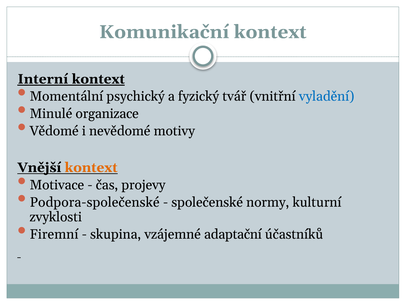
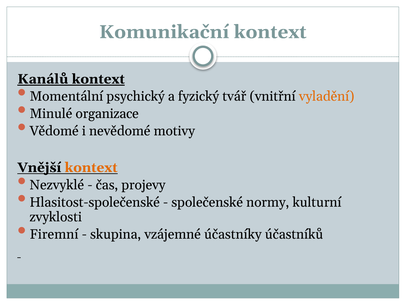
Interní: Interní -> Kanálů
vyladění colour: blue -> orange
Motivace: Motivace -> Nezvyklé
Podpora-společenské: Podpora-společenské -> Hlasitost-společenské
adaptační: adaptační -> účastníky
